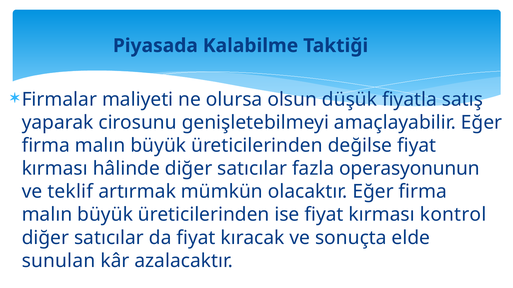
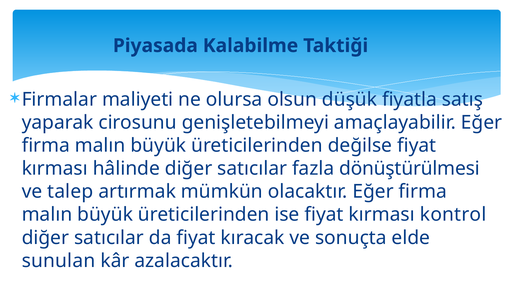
operasyonunun: operasyonunun -> dönüştürülmesi
teklif: teklif -> talep
